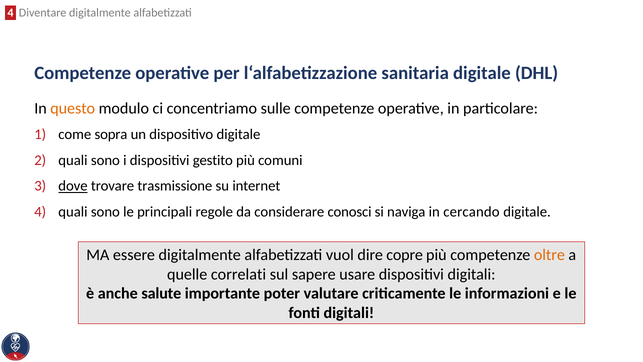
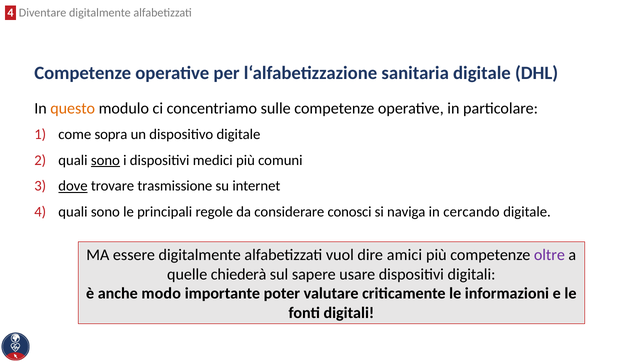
sono at (105, 160) underline: none -> present
gestito: gestito -> medici
copre: copre -> amici
oltre colour: orange -> purple
correlati: correlati -> chiederà
salute: salute -> modo
